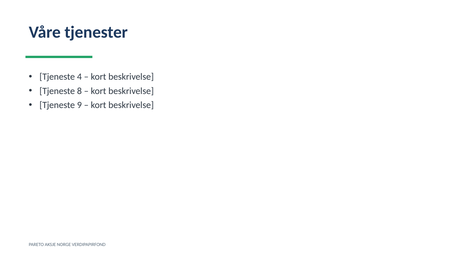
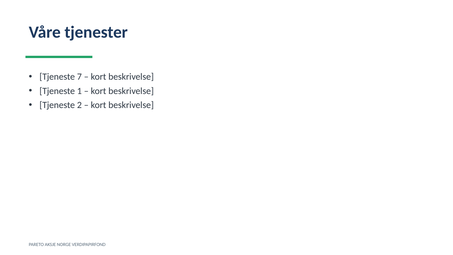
4: 4 -> 7
8: 8 -> 1
9: 9 -> 2
